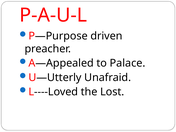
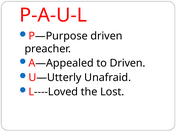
to Palace: Palace -> Driven
